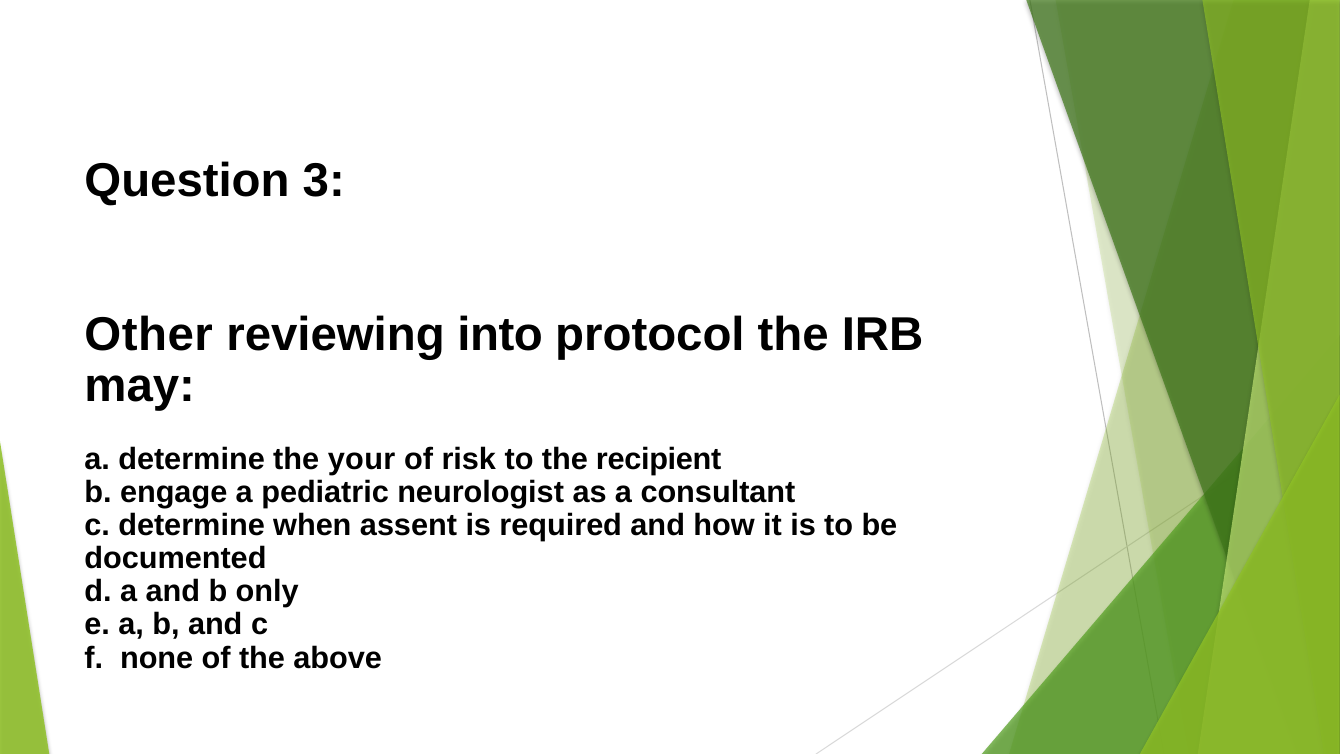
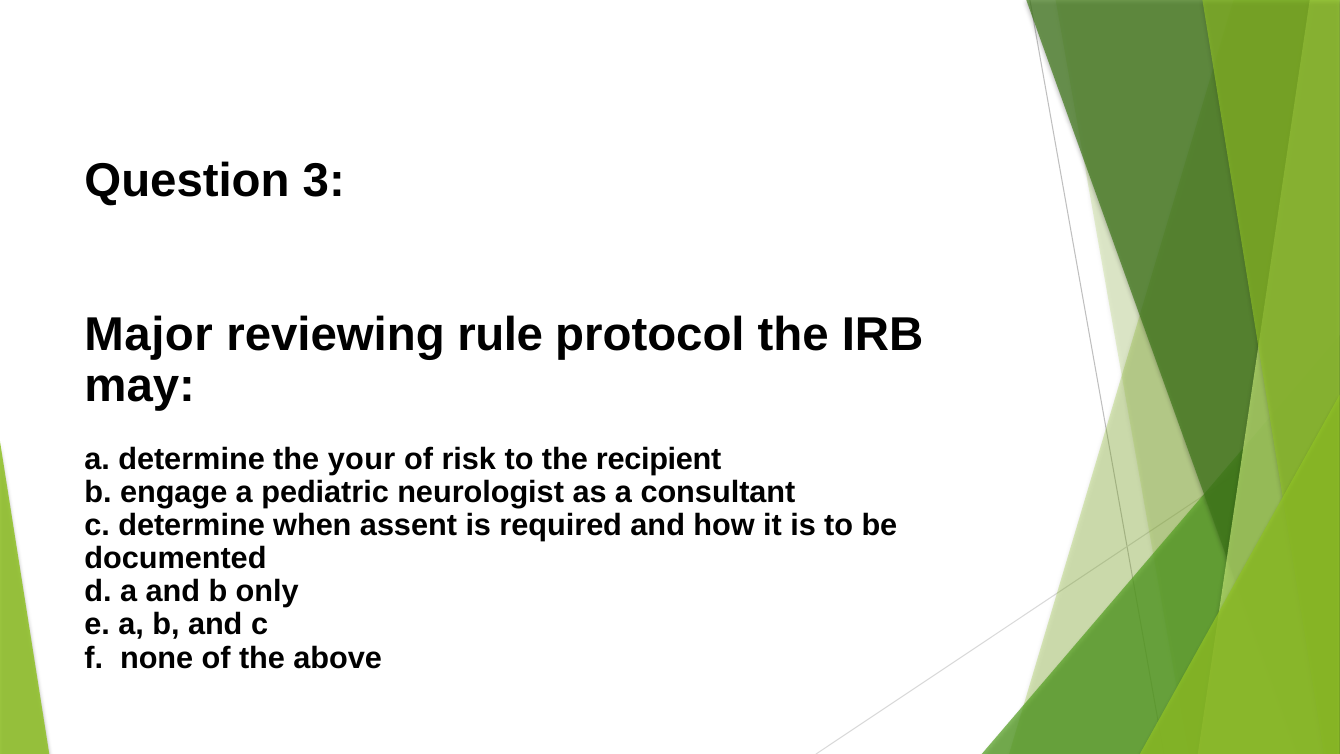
Other: Other -> Major
into: into -> rule
